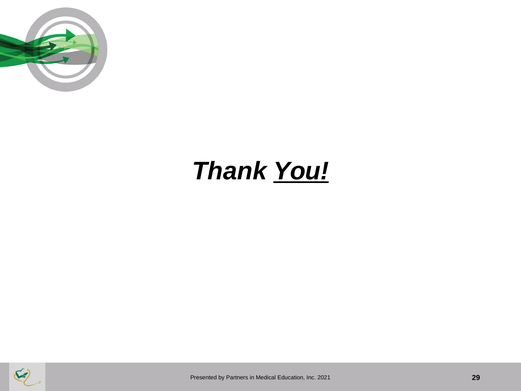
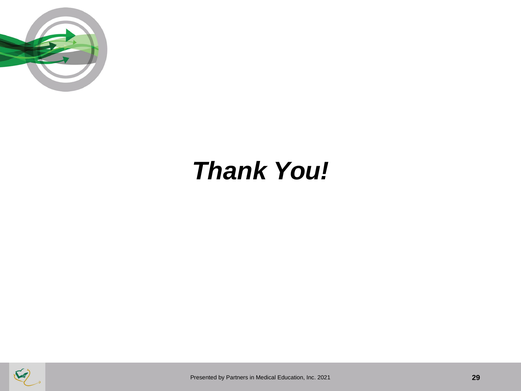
You underline: present -> none
